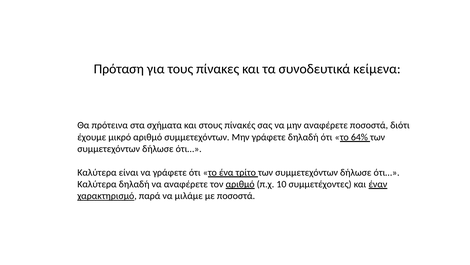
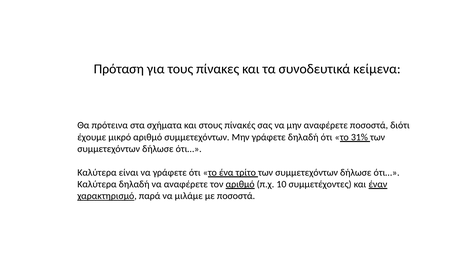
64%: 64% -> 31%
